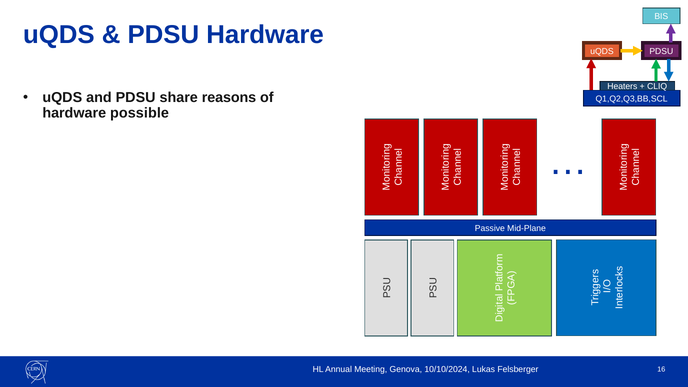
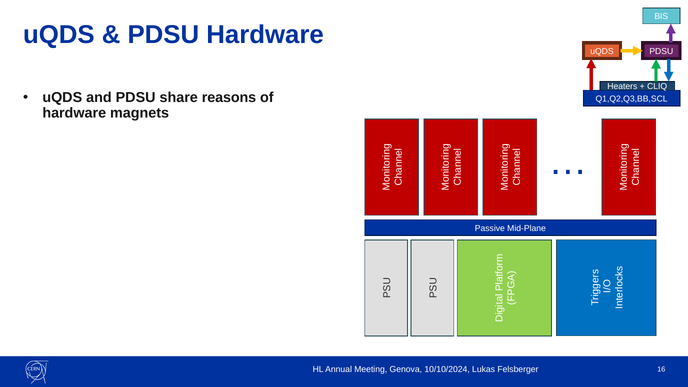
possible: possible -> magnets
